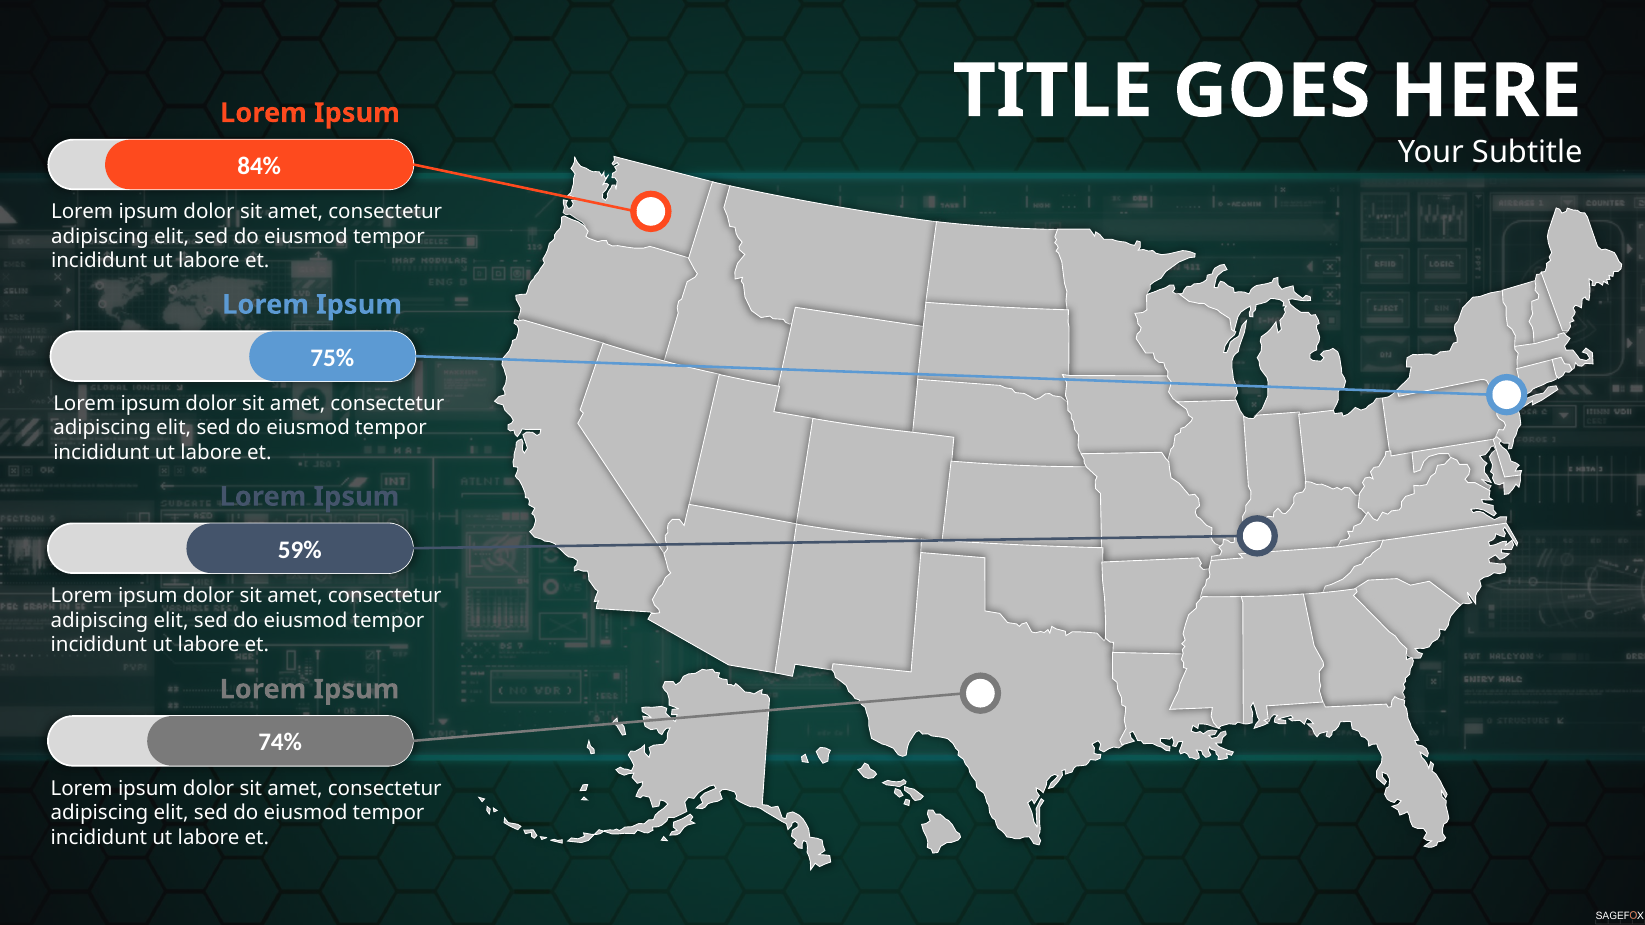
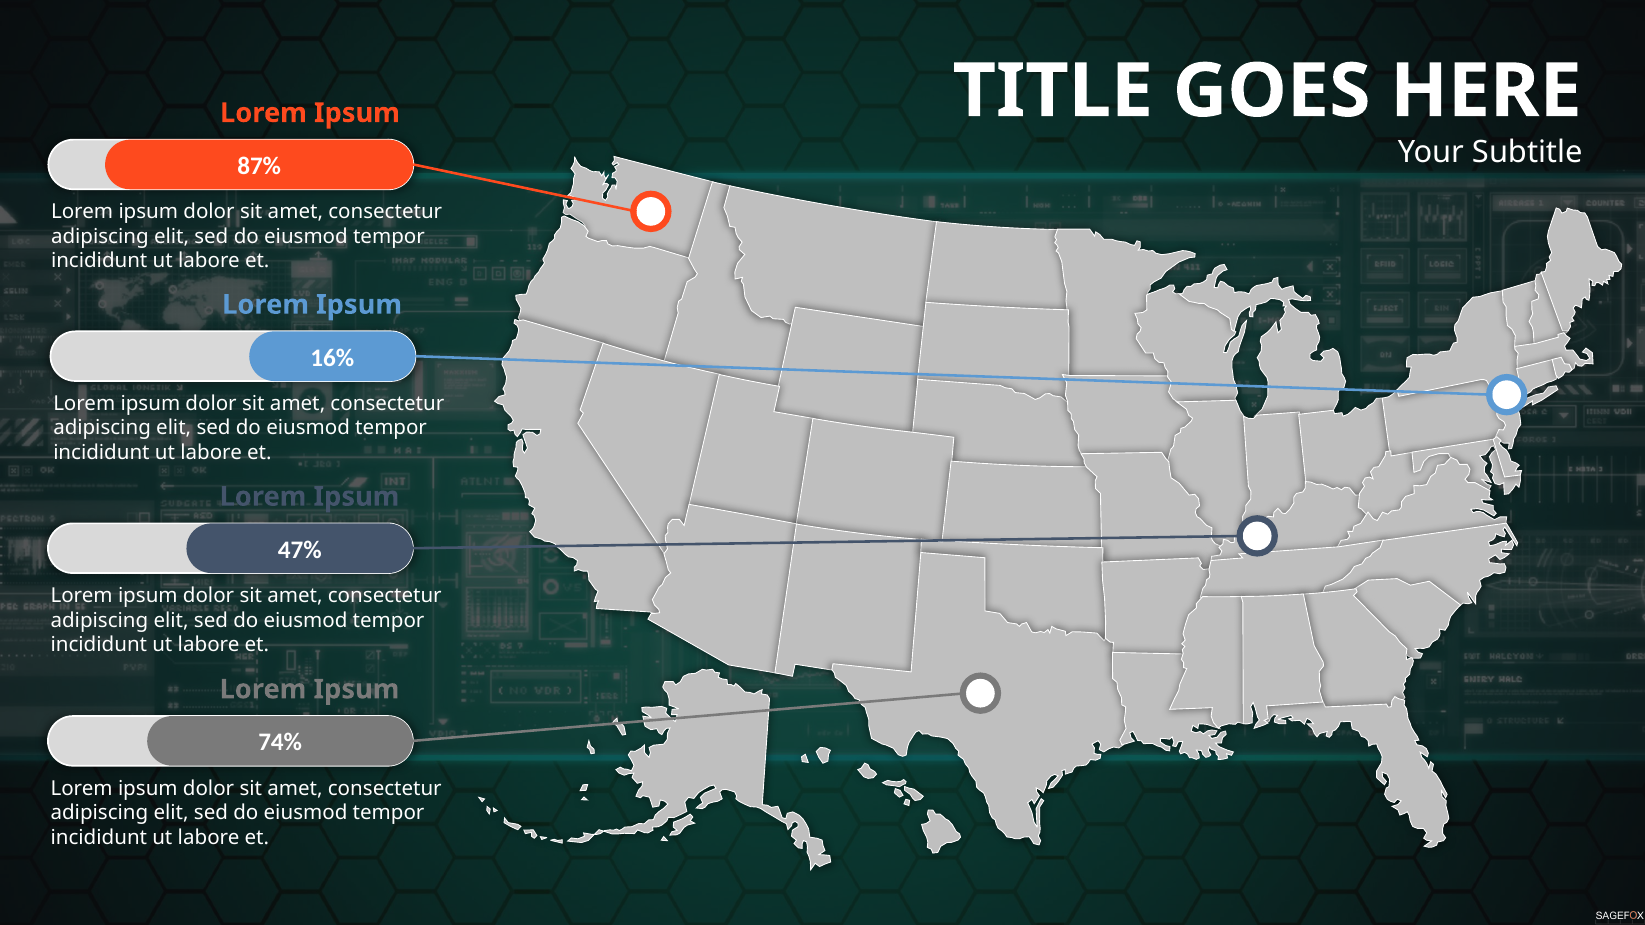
84%: 84% -> 87%
75%: 75% -> 16%
59%: 59% -> 47%
